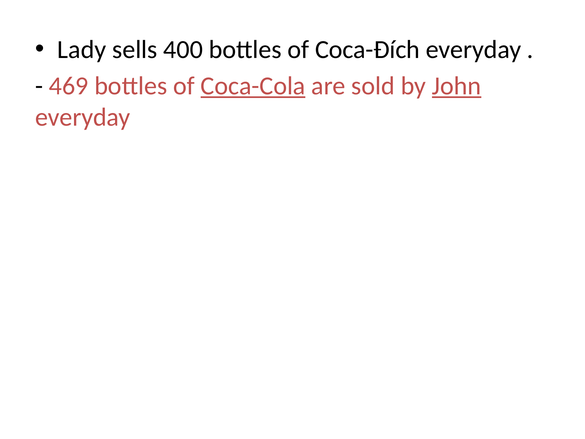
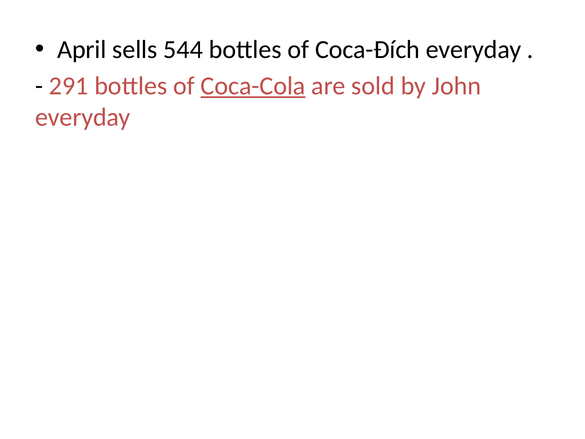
Lady: Lady -> April
400: 400 -> 544
469: 469 -> 291
John underline: present -> none
